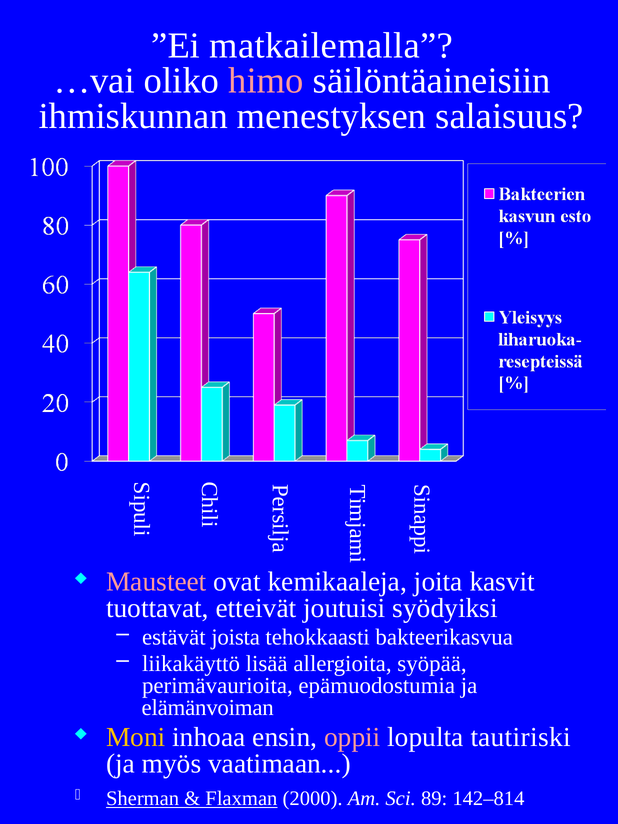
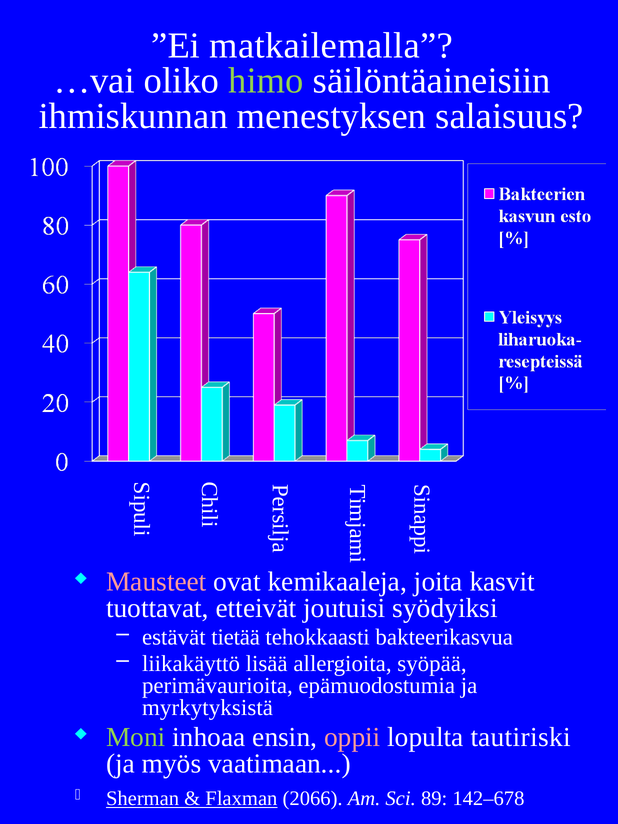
himo colour: pink -> light green
joista: joista -> tietää
elämänvoiman: elämänvoiman -> myrkytyksistä
Moni colour: yellow -> light green
2000: 2000 -> 2066
142–814: 142–814 -> 142–678
